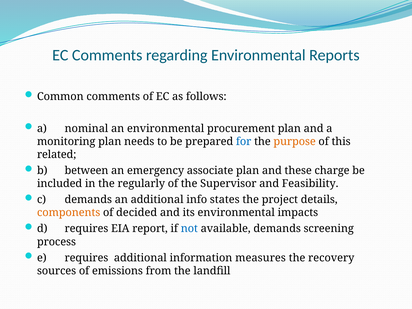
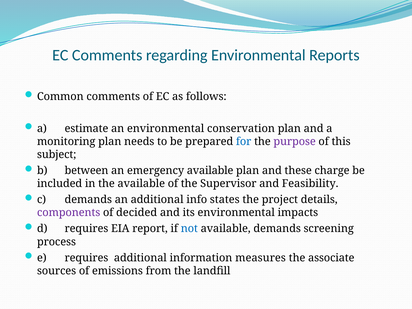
nominal: nominal -> estimate
procurement: procurement -> conservation
purpose colour: orange -> purple
related: related -> subject
emergency associate: associate -> available
the regularly: regularly -> available
components colour: orange -> purple
recovery: recovery -> associate
